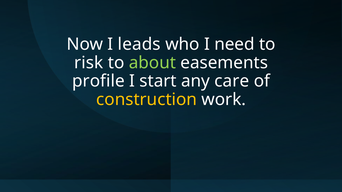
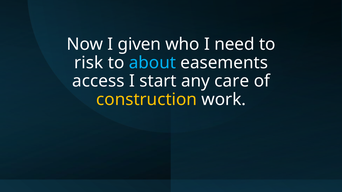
leads: leads -> given
about colour: light green -> light blue
profile: profile -> access
